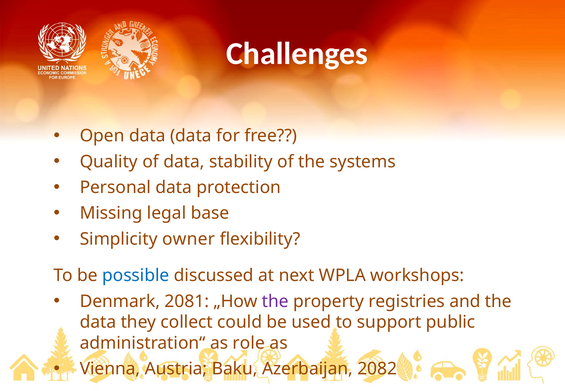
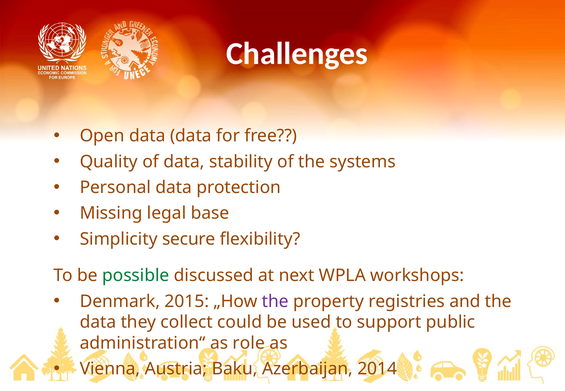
owner: owner -> secure
possible colour: blue -> green
2081: 2081 -> 2015
2082: 2082 -> 2014
